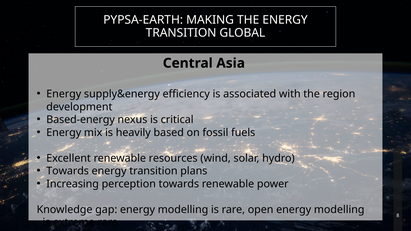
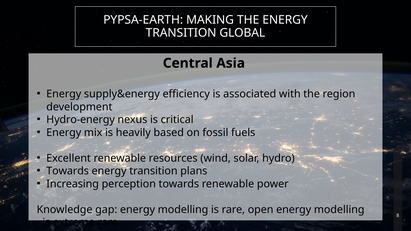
Based-energy: Based-energy -> Hydro-energy
